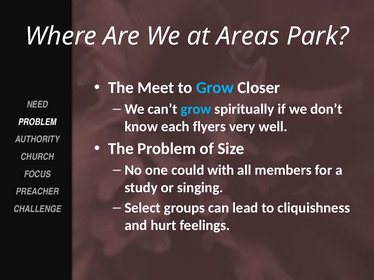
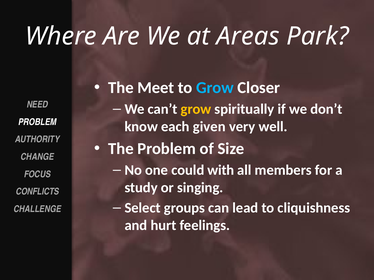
grow at (196, 109) colour: light blue -> yellow
flyers: flyers -> given
CHURCH: CHURCH -> CHANGE
PREACHER: PREACHER -> CONFLICTS
